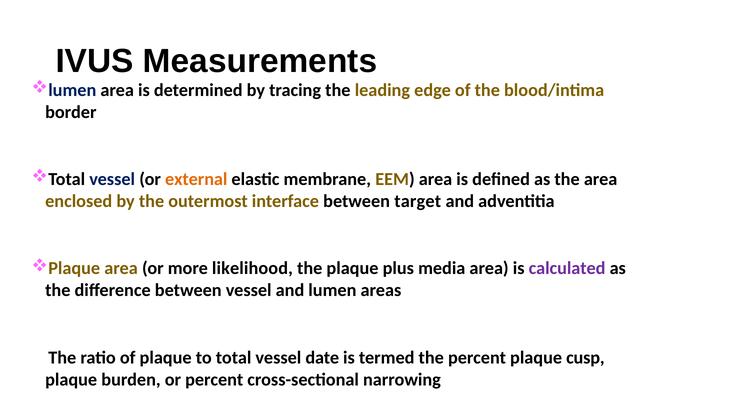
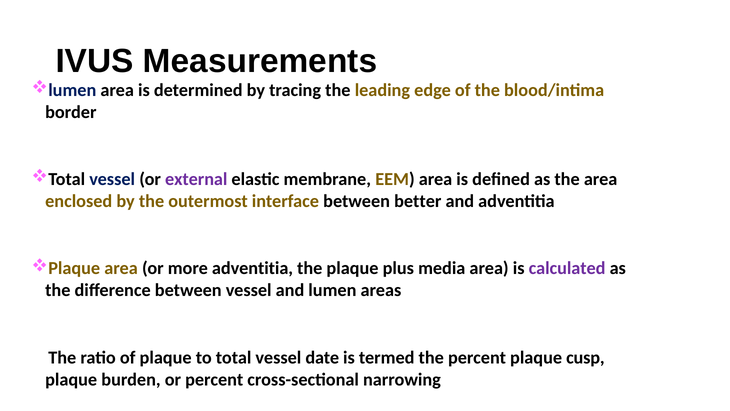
external colour: orange -> purple
target: target -> better
more likelihood: likelihood -> adventitia
